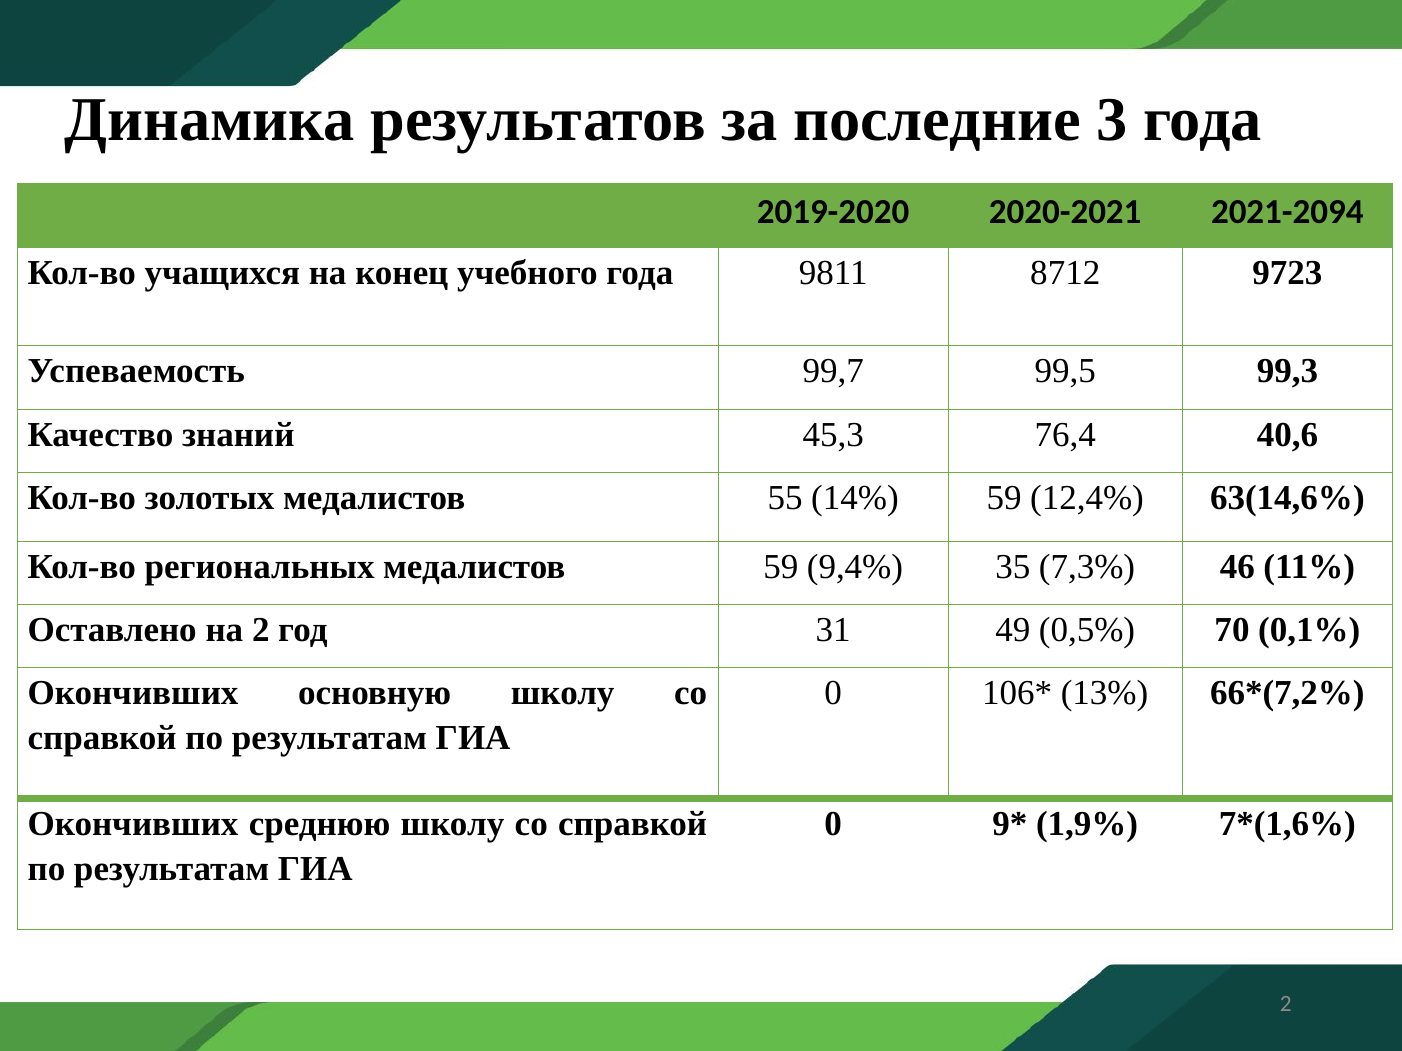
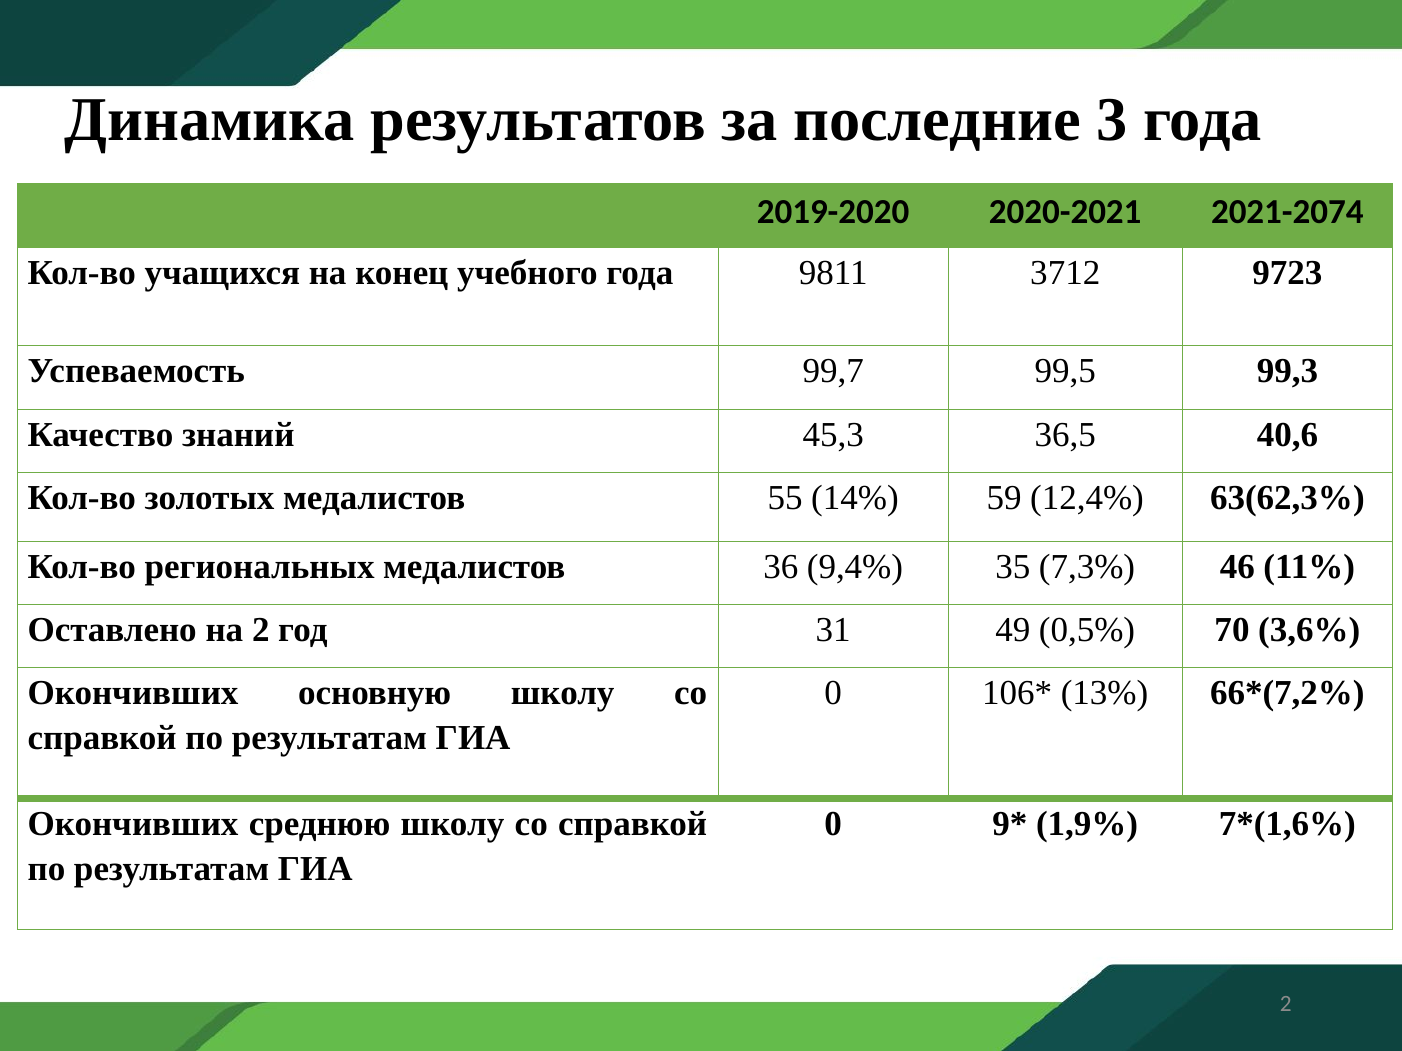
2021-2094: 2021-2094 -> 2021-2074
8712: 8712 -> 3712
76,4: 76,4 -> 36,5
63(14,6%: 63(14,6% -> 63(62,3%
медалистов 59: 59 -> 36
0,1%: 0,1% -> 3,6%
